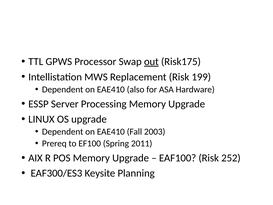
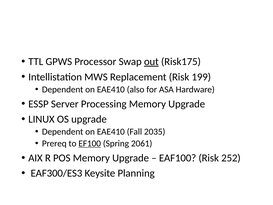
2003: 2003 -> 2035
EF100 underline: none -> present
2011: 2011 -> 2061
